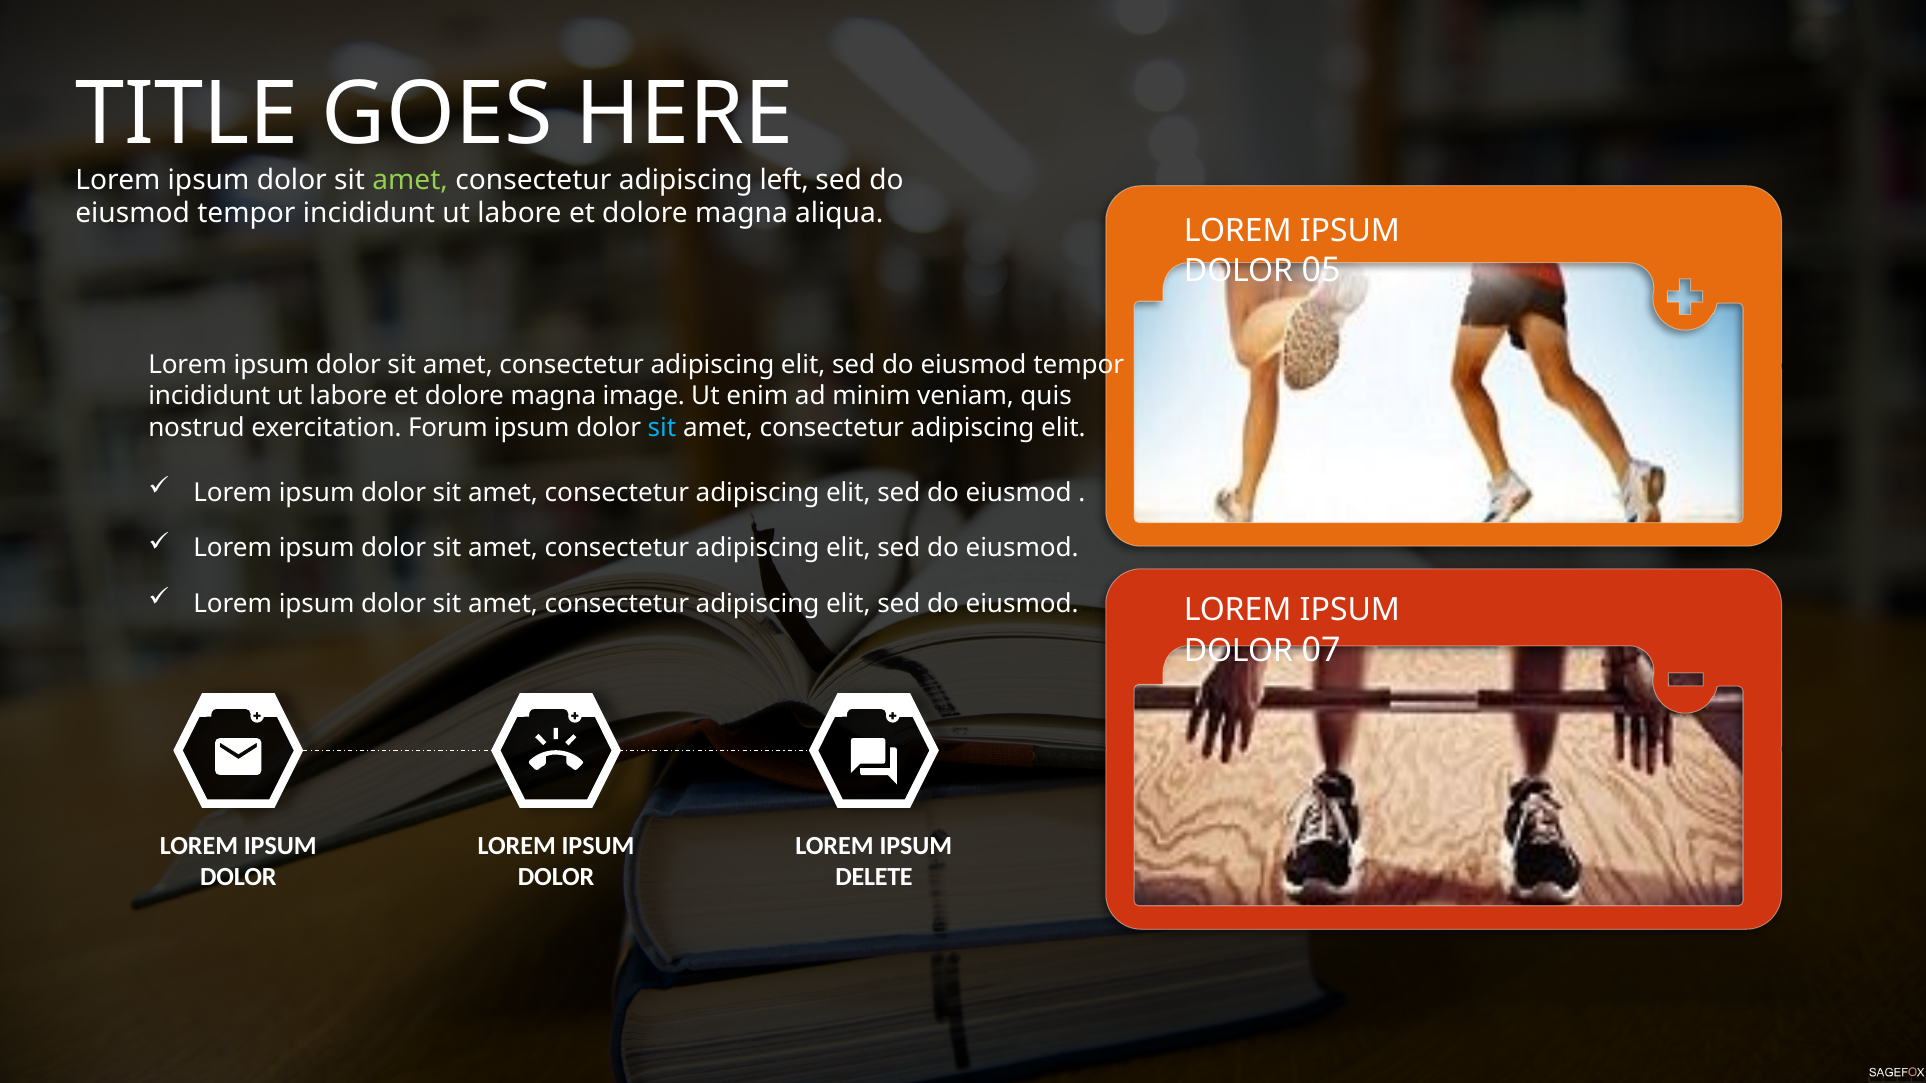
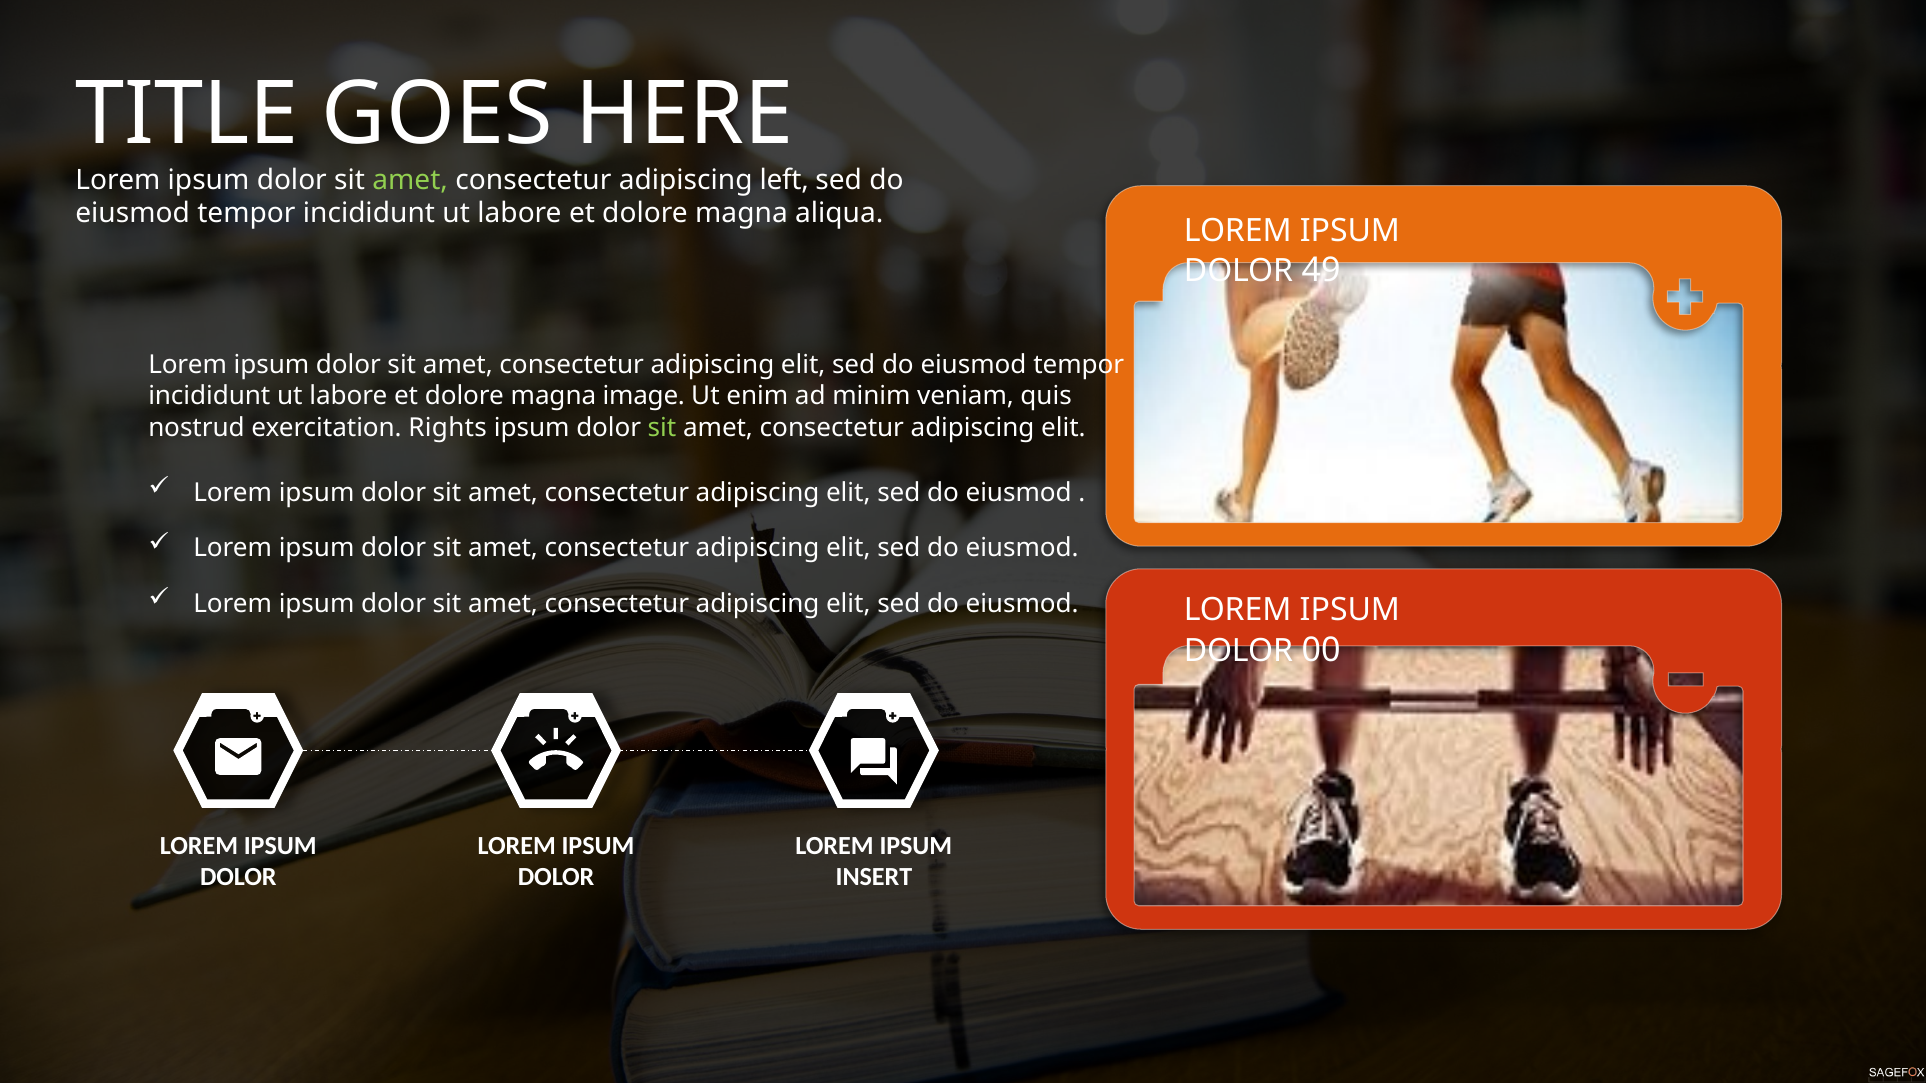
05: 05 -> 49
Forum: Forum -> Rights
sit at (662, 428) colour: light blue -> light green
07: 07 -> 00
DELETE: DELETE -> INSERT
